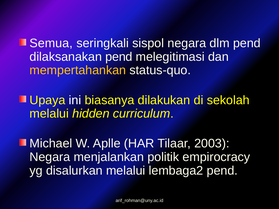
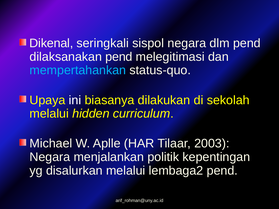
Semua: Semua -> Dikenal
mempertahankan colour: yellow -> light blue
empirocracy: empirocracy -> kepentingan
